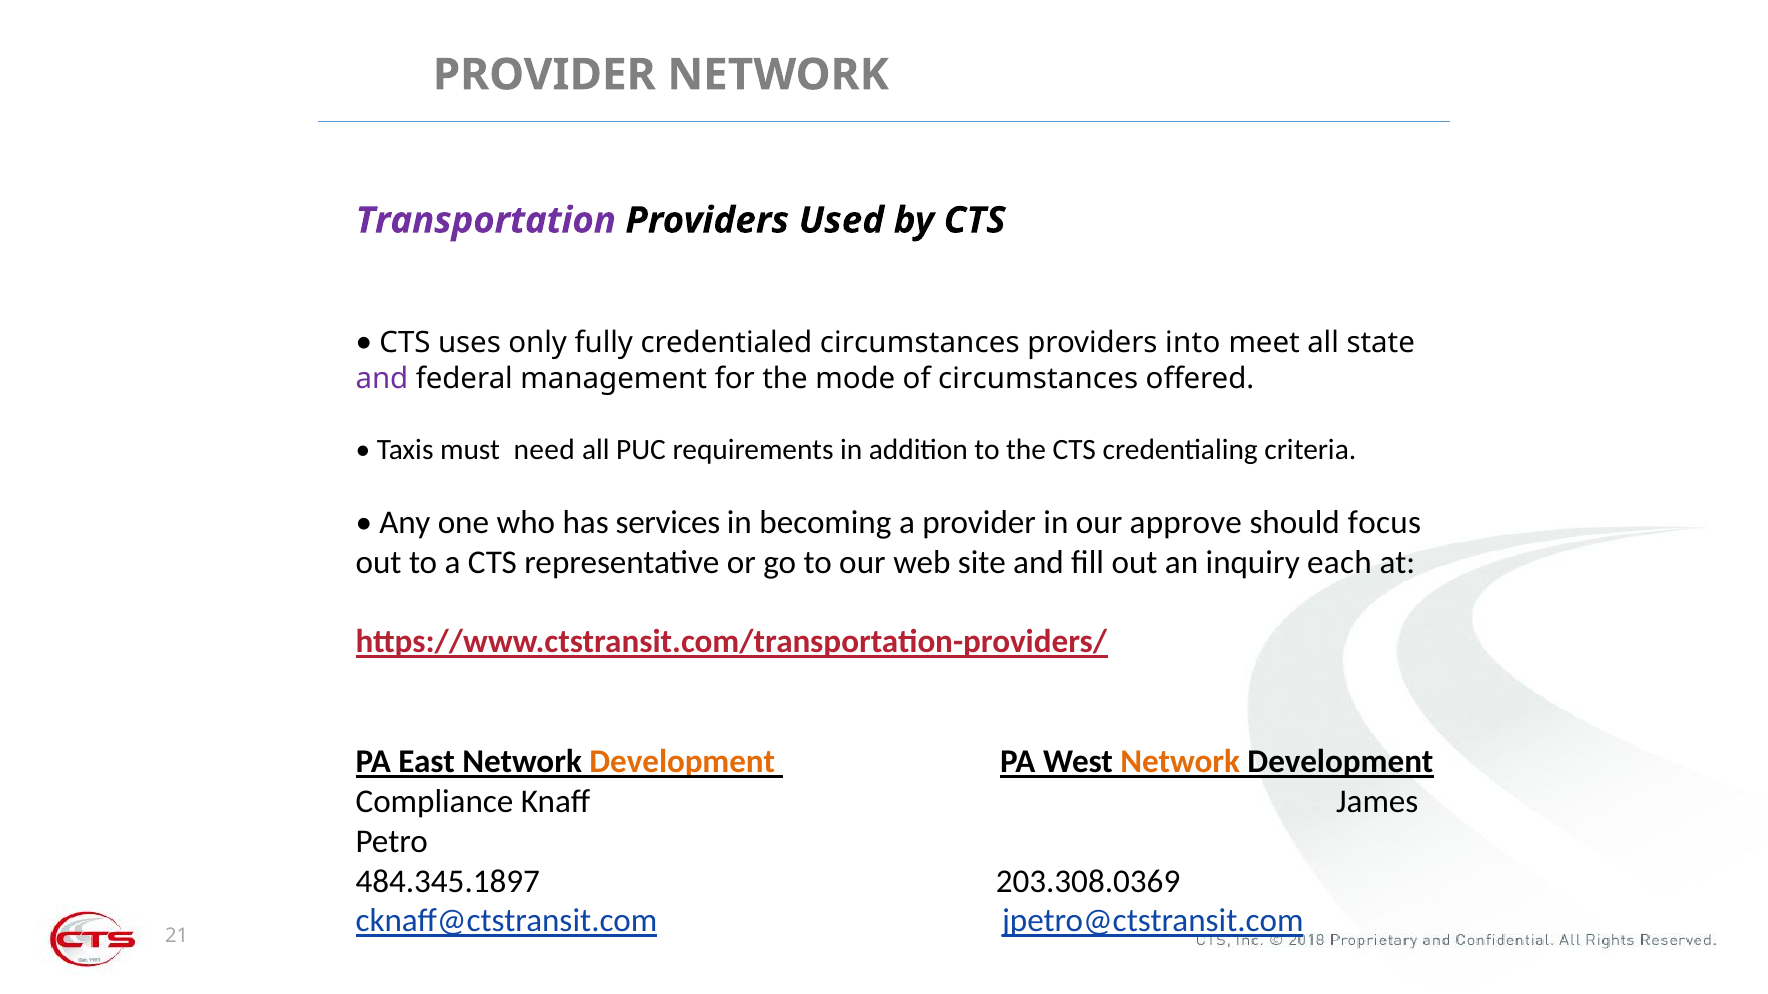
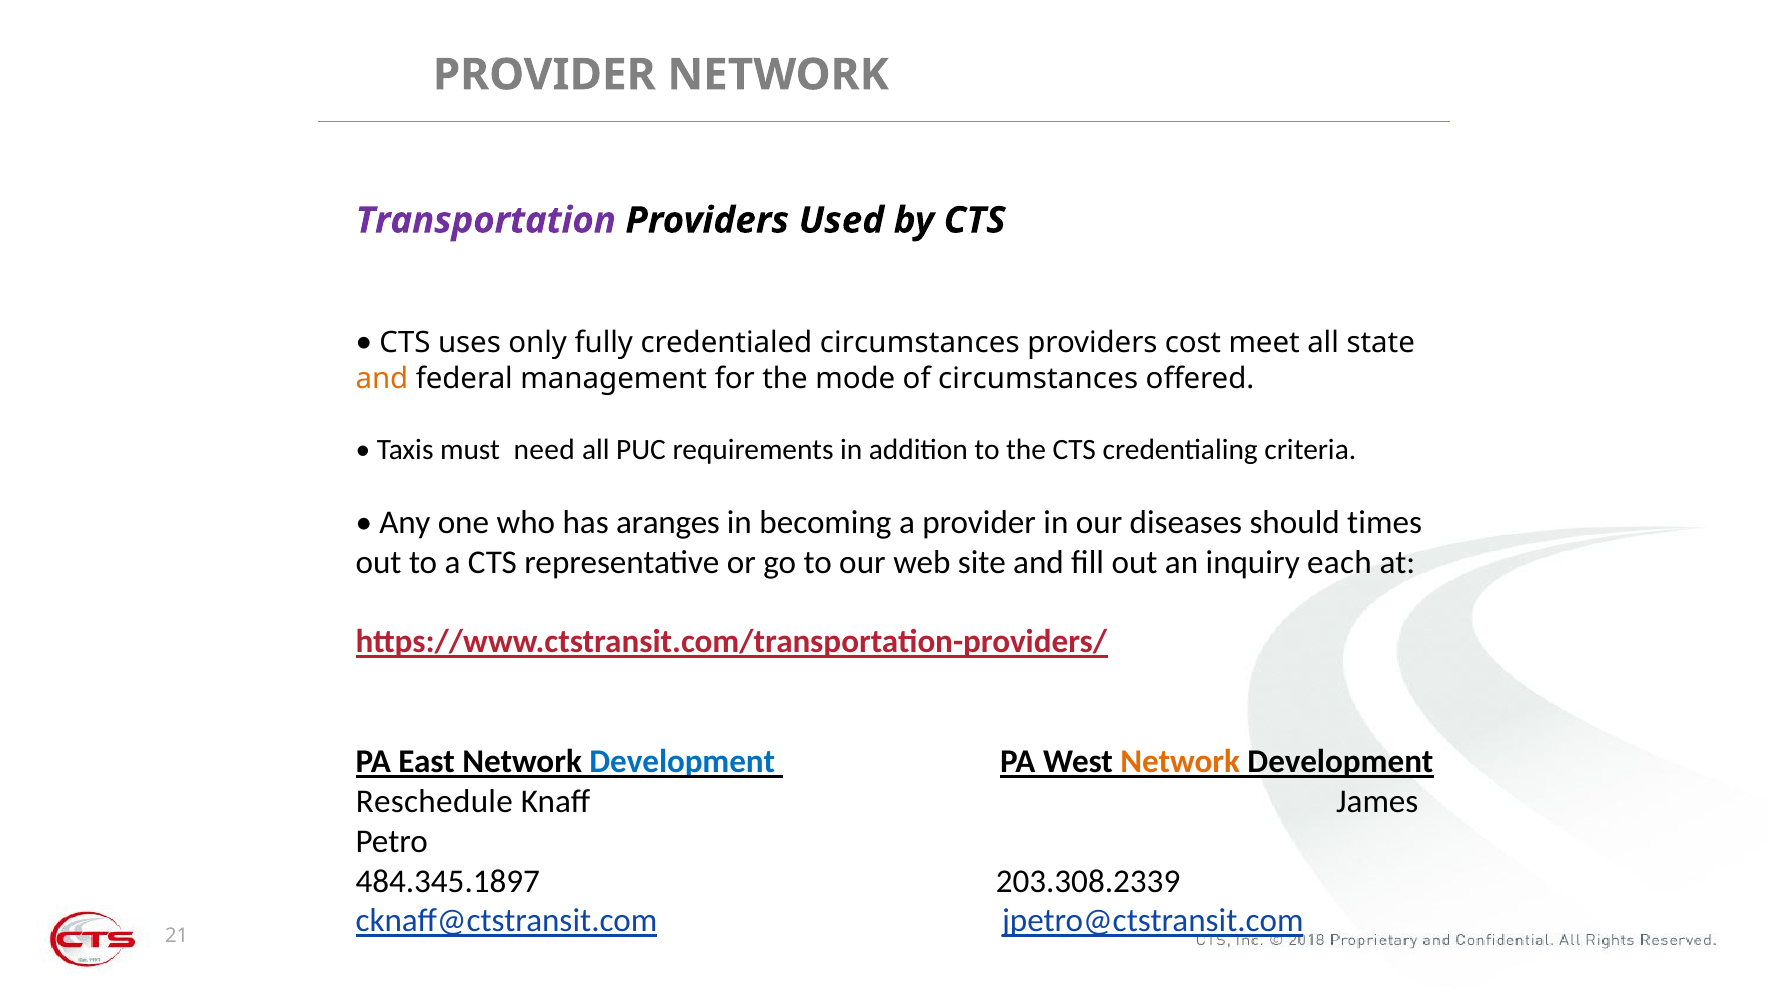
into: into -> cost
and at (382, 379) colour: purple -> orange
services: services -> aranges
approve: approve -> diseases
focus: focus -> times
Development at (682, 762) colour: orange -> blue
Compliance: Compliance -> Reschedule
203.308.0369: 203.308.0369 -> 203.308.2339
